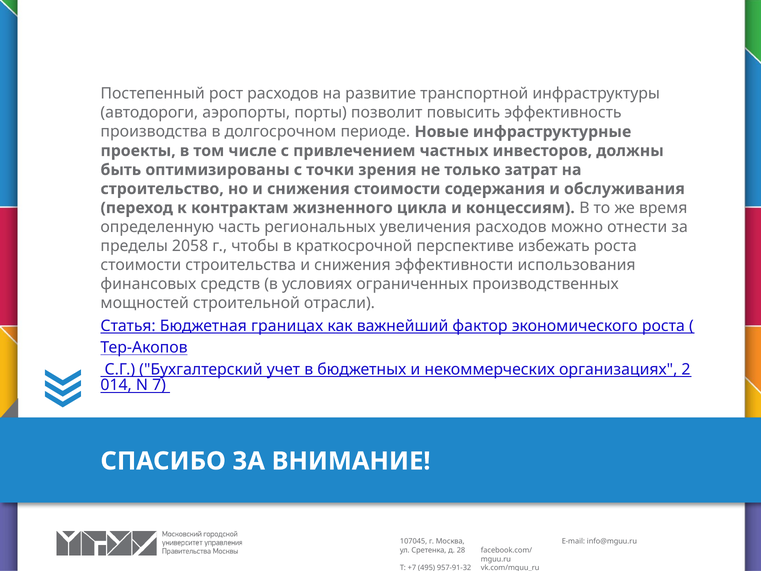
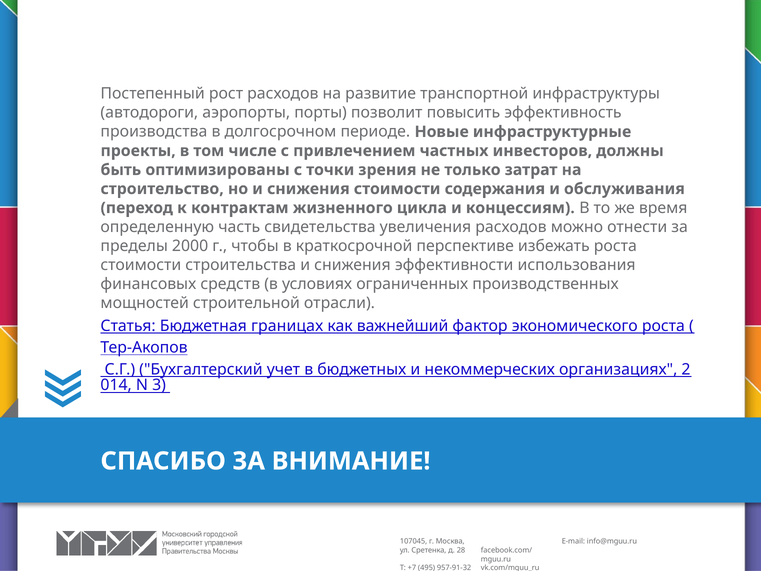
региональных: региональных -> свидетельства
2058: 2058 -> 2000
7: 7 -> 3
